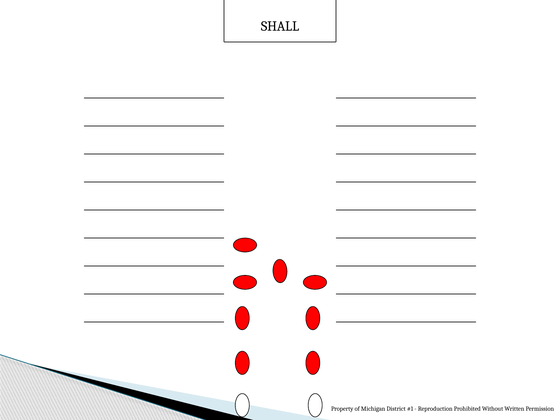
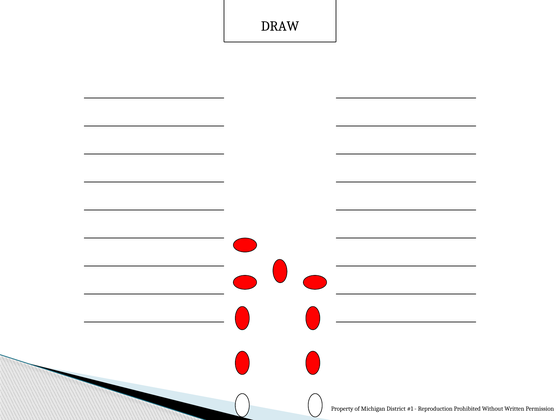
SHALL: SHALL -> DRAW
